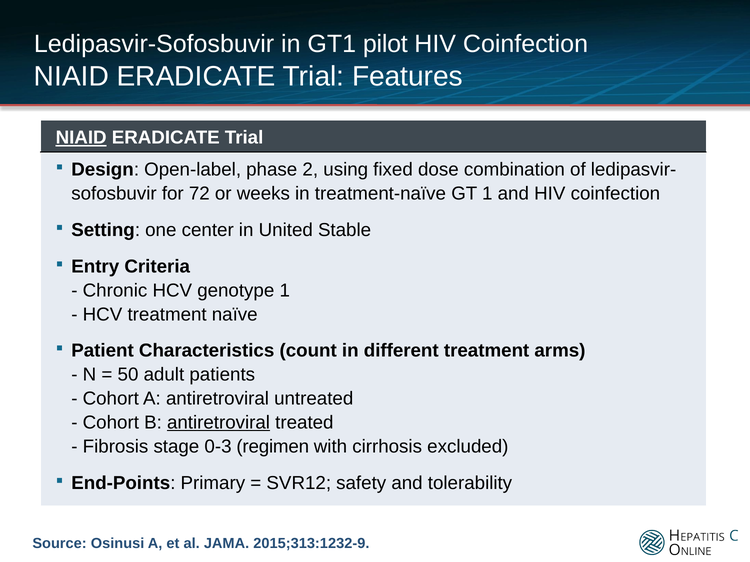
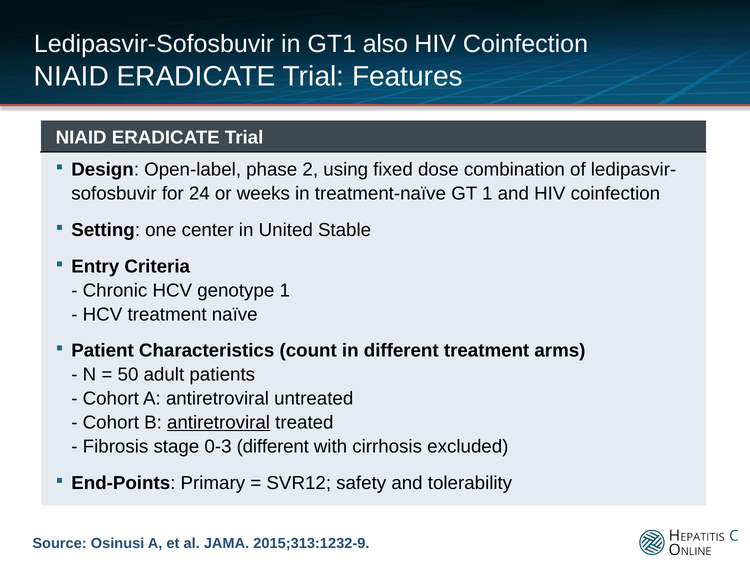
pilot: pilot -> also
NIAID at (81, 138) underline: present -> none
72: 72 -> 24
0-3 regimen: regimen -> different
